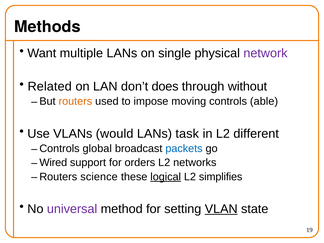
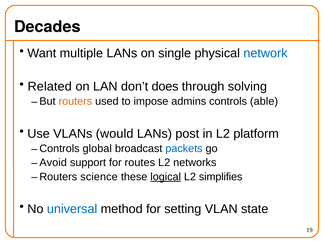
Methods: Methods -> Decades
network colour: purple -> blue
without: without -> solving
moving: moving -> admins
task: task -> post
different: different -> platform
Wired: Wired -> Avoid
orders: orders -> routes
universal colour: purple -> blue
VLAN underline: present -> none
